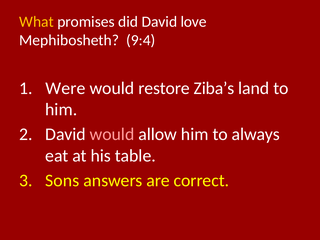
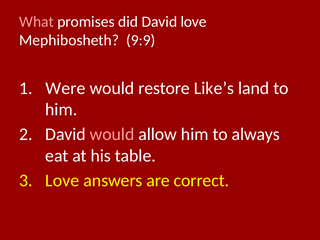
What colour: yellow -> pink
9:4: 9:4 -> 9:9
Ziba’s: Ziba’s -> Like’s
Sons at (62, 181): Sons -> Love
